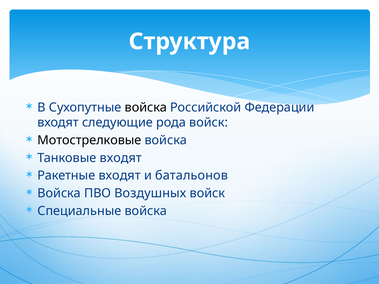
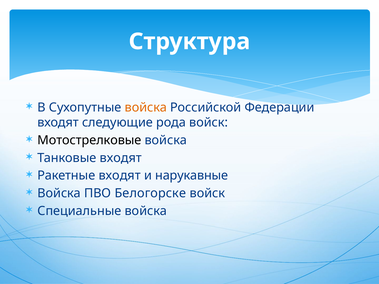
войска at (146, 107) colour: black -> orange
батальонов: батальонов -> нарукавные
Воздушных: Воздушных -> Белогорске
